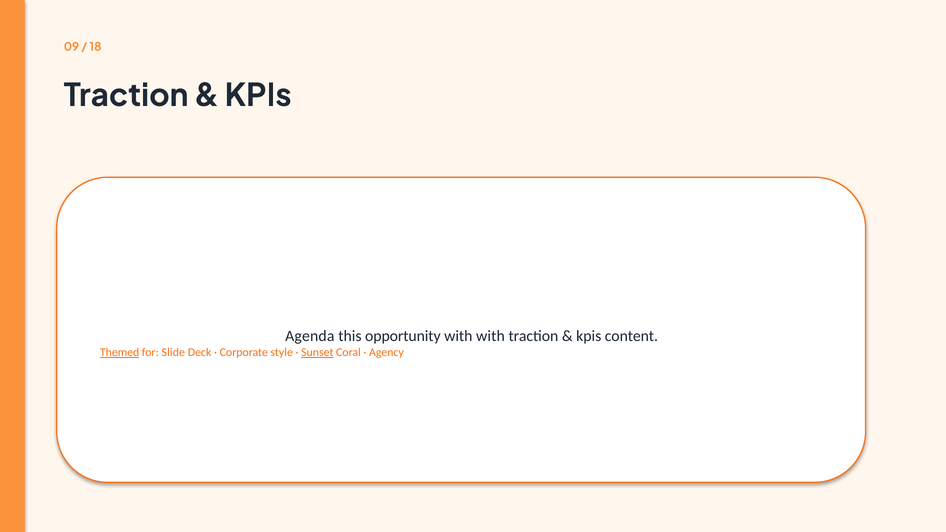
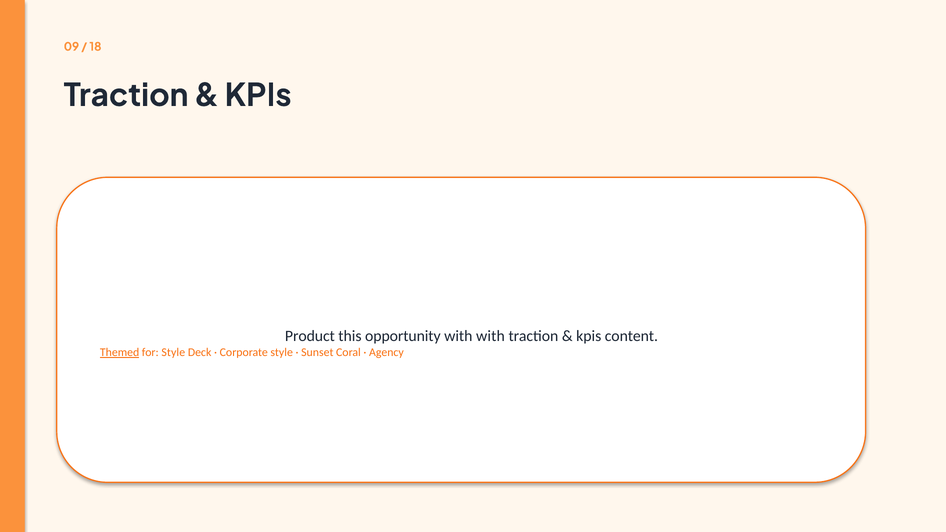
Agenda: Agenda -> Product
for Slide: Slide -> Style
Sunset underline: present -> none
